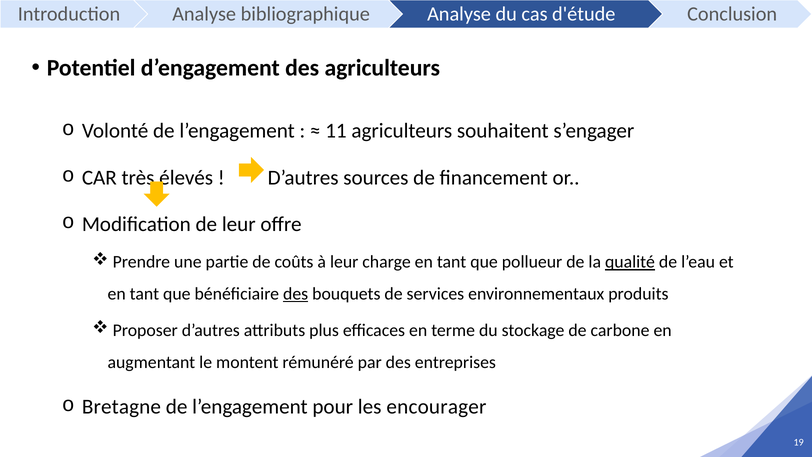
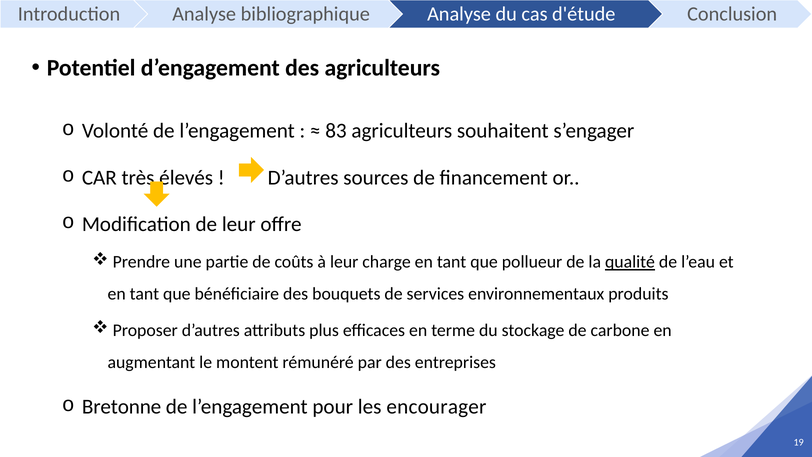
11: 11 -> 83
des at (296, 294) underline: present -> none
Bretagne: Bretagne -> Bretonne
